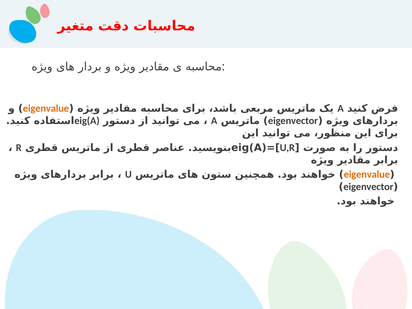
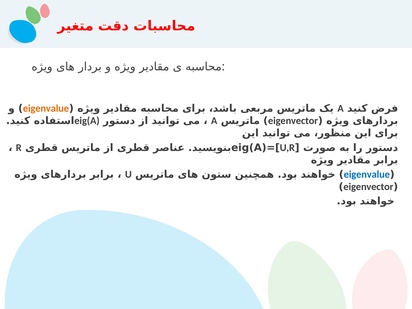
eigenvalue at (367, 174) colour: orange -> blue
